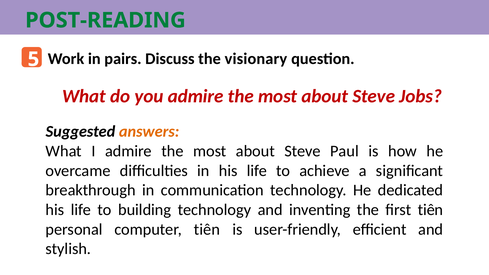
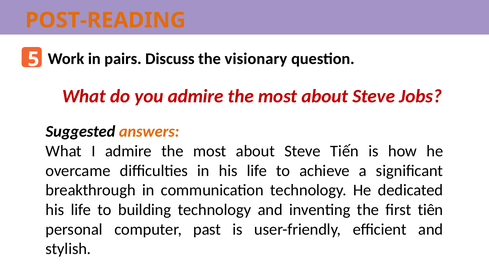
POST-READING colour: green -> orange
Paul: Paul -> Tiến
computer tiên: tiên -> past
